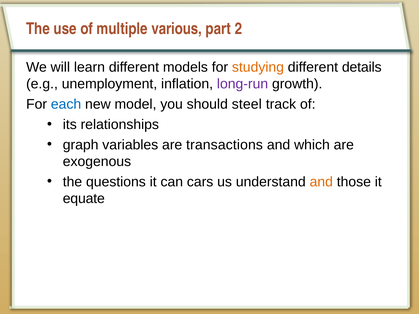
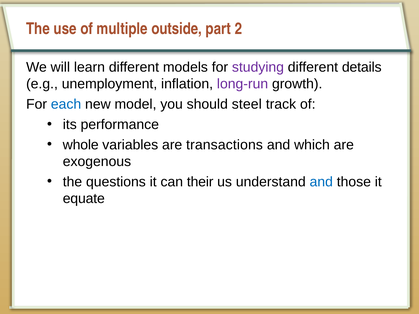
various: various -> outside
studying colour: orange -> purple
relationships: relationships -> performance
graph: graph -> whole
cars: cars -> their
and at (321, 182) colour: orange -> blue
